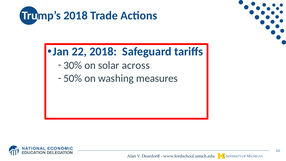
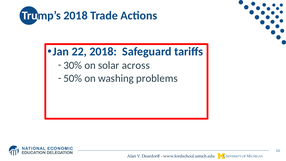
measures: measures -> problems
